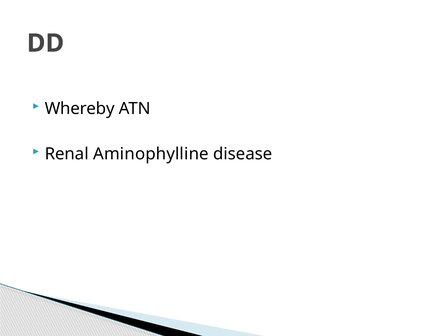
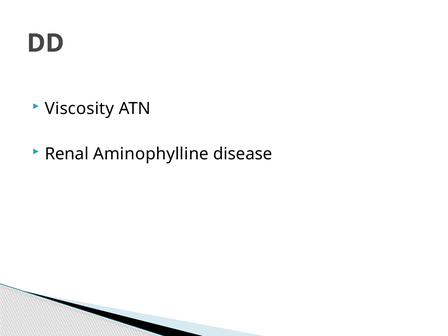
Whereby: Whereby -> Viscosity
